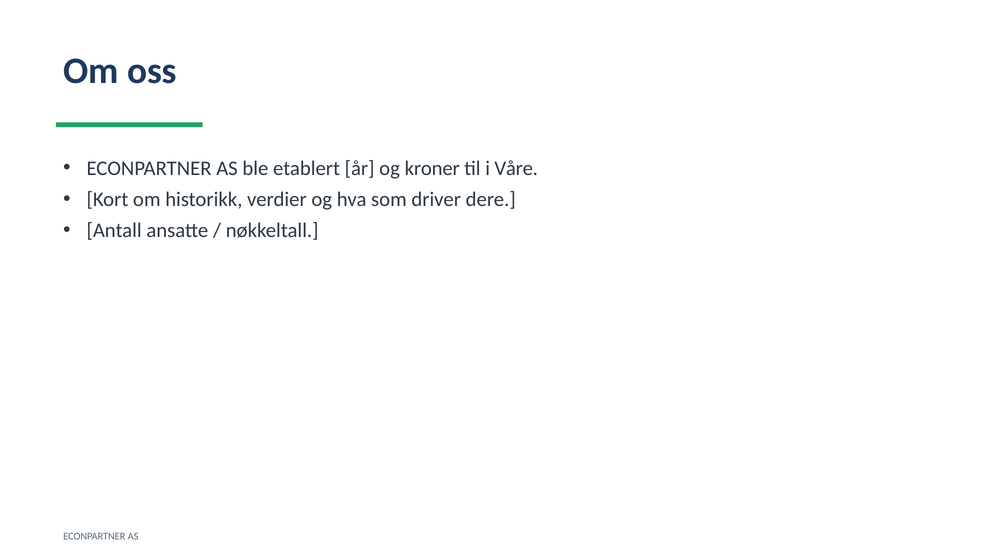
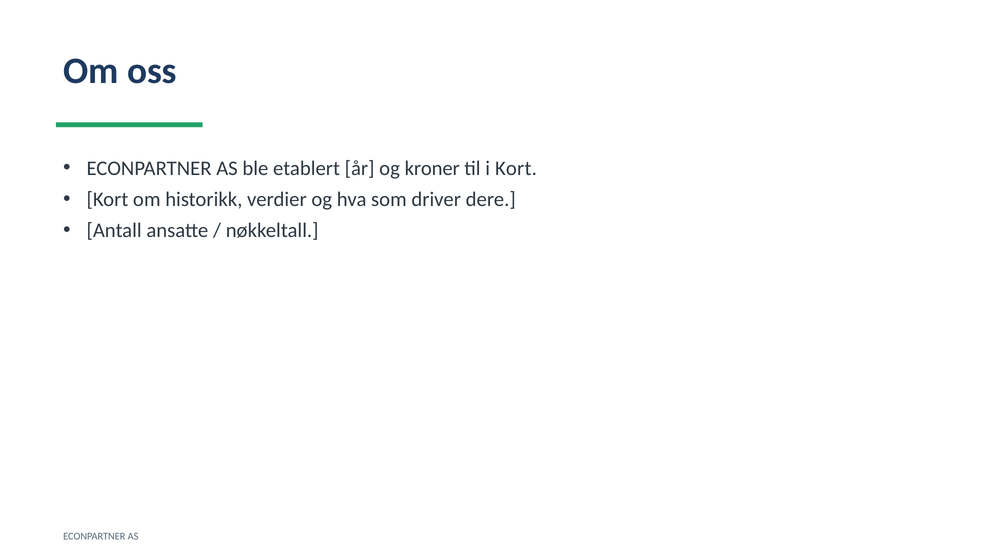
i Våre: Våre -> Kort
